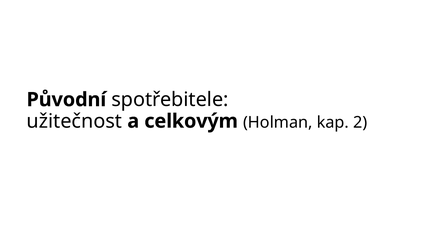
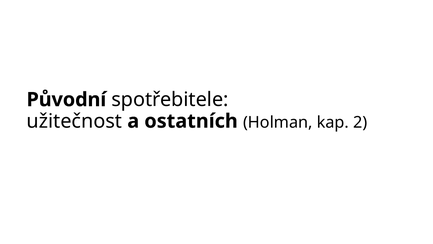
celkovým: celkovým -> ostatních
